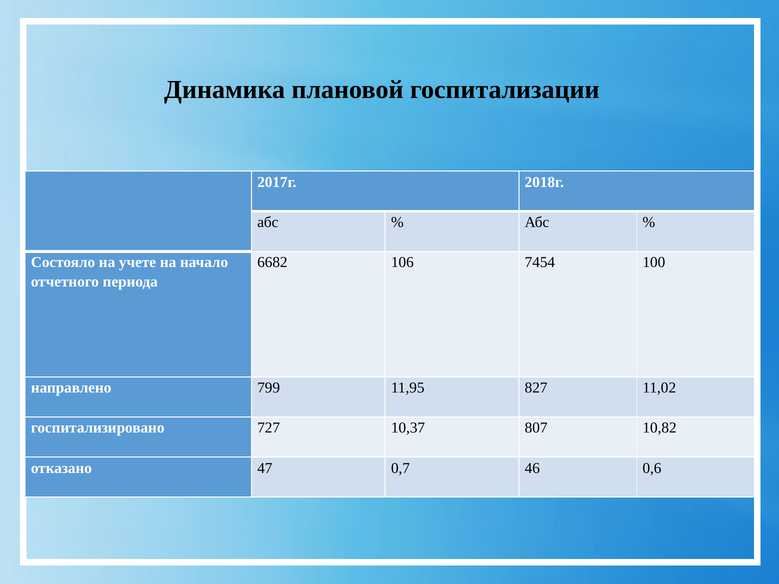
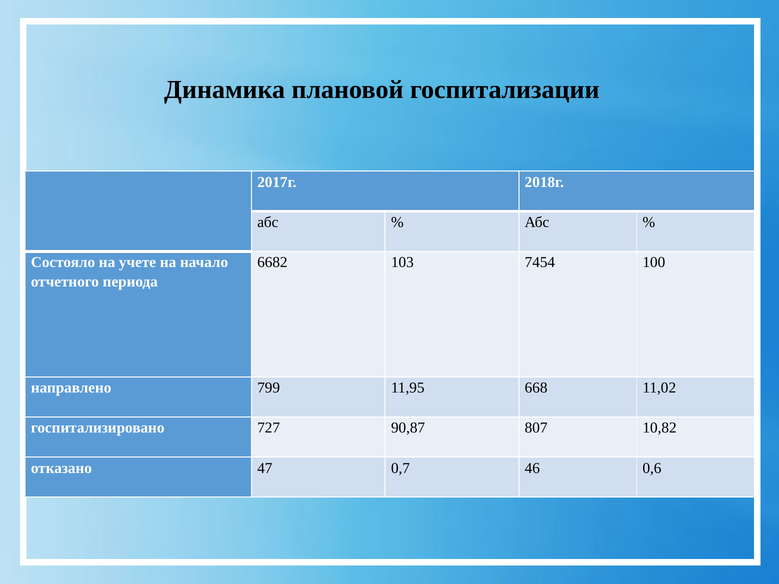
106: 106 -> 103
827: 827 -> 668
10,37: 10,37 -> 90,87
